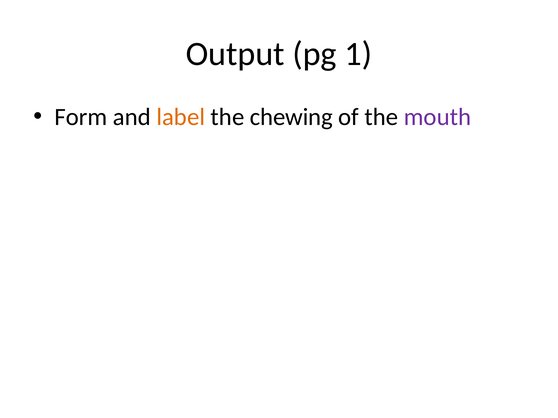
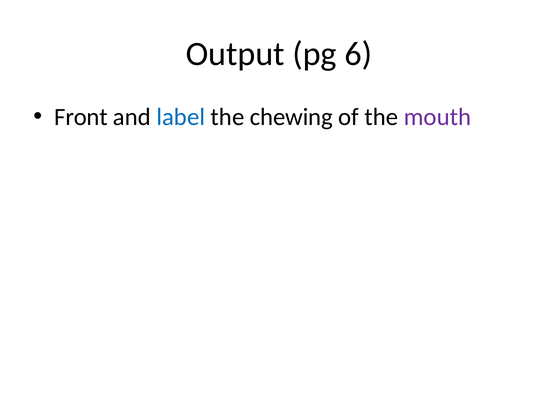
1: 1 -> 6
Form: Form -> Front
label colour: orange -> blue
